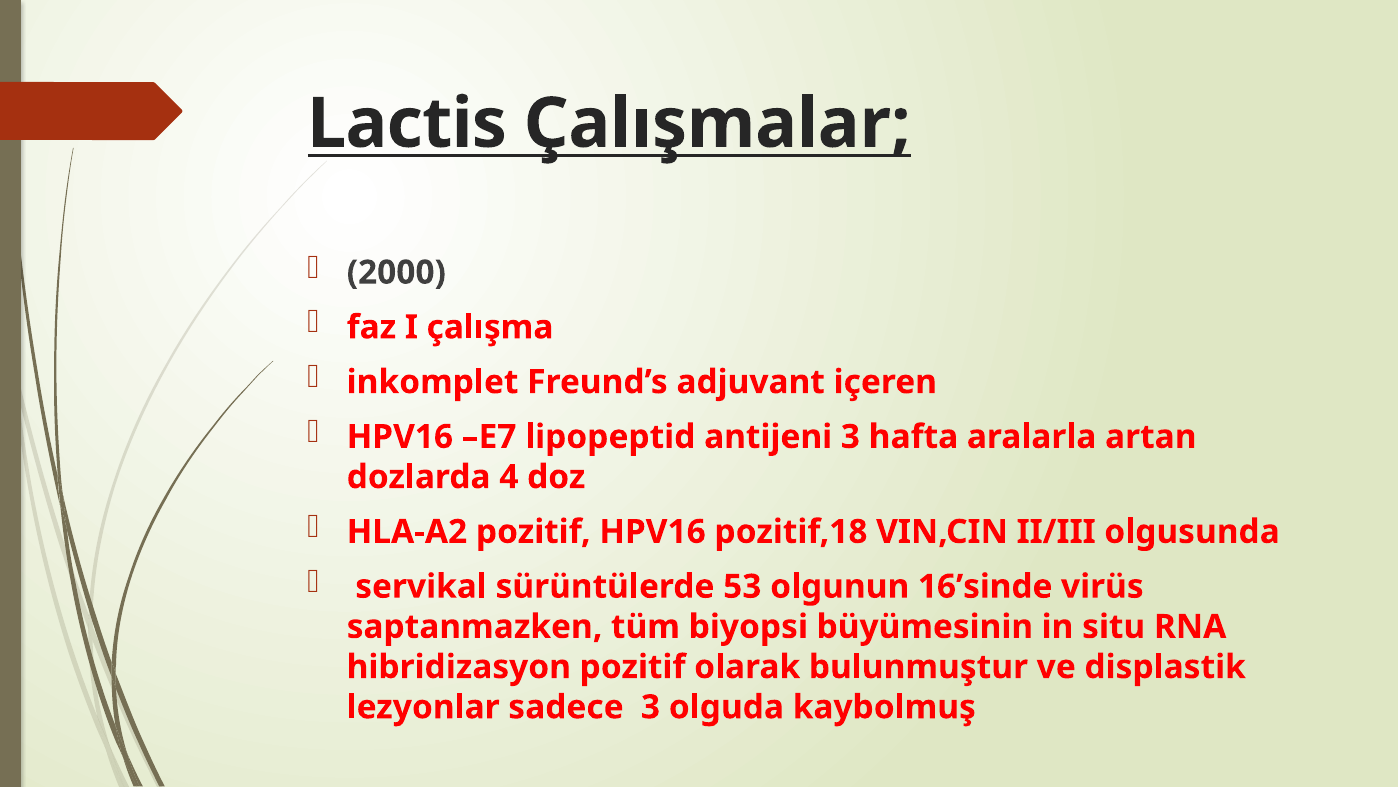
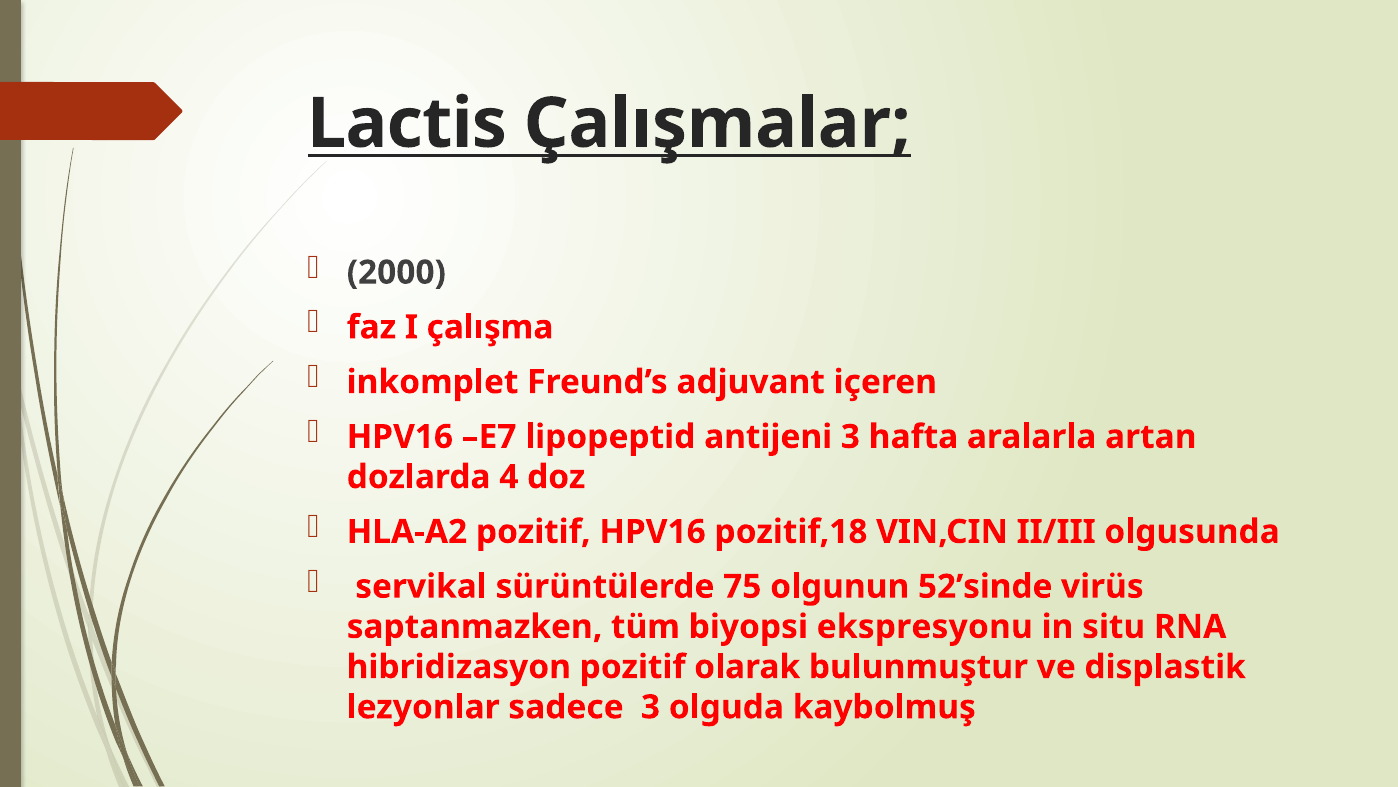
53: 53 -> 75
16’sinde: 16’sinde -> 52’sinde
büyümesinin: büyümesinin -> ekspresyonu
